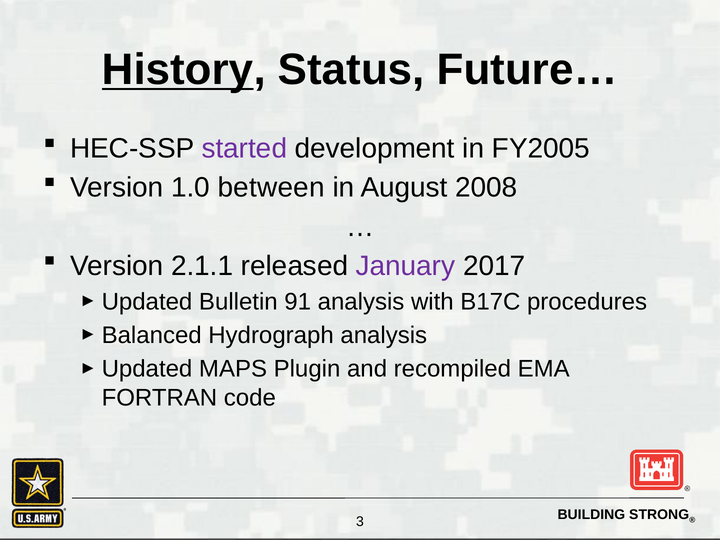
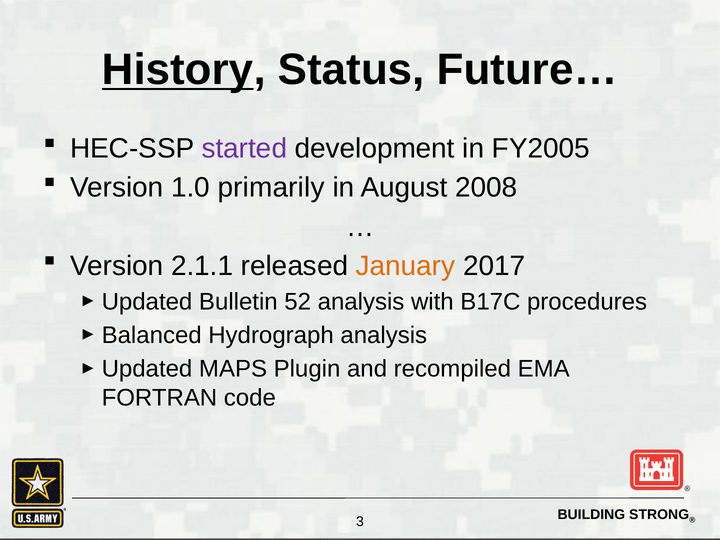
between: between -> primarily
January colour: purple -> orange
91: 91 -> 52
